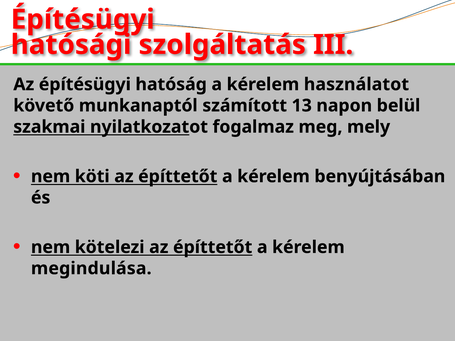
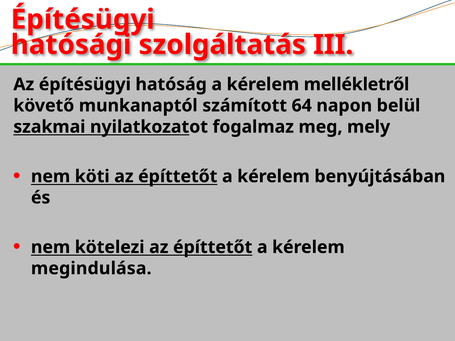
használatot: használatot -> mellékletről
13: 13 -> 64
